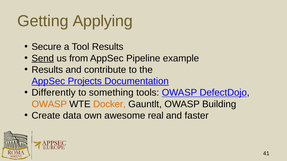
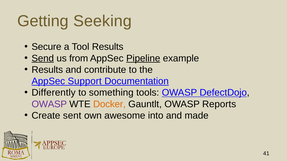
Applying: Applying -> Seeking
Pipeline underline: none -> present
Projects: Projects -> Support
OWASP at (49, 104) colour: orange -> purple
Building: Building -> Reports
data: data -> sent
real: real -> into
faster: faster -> made
